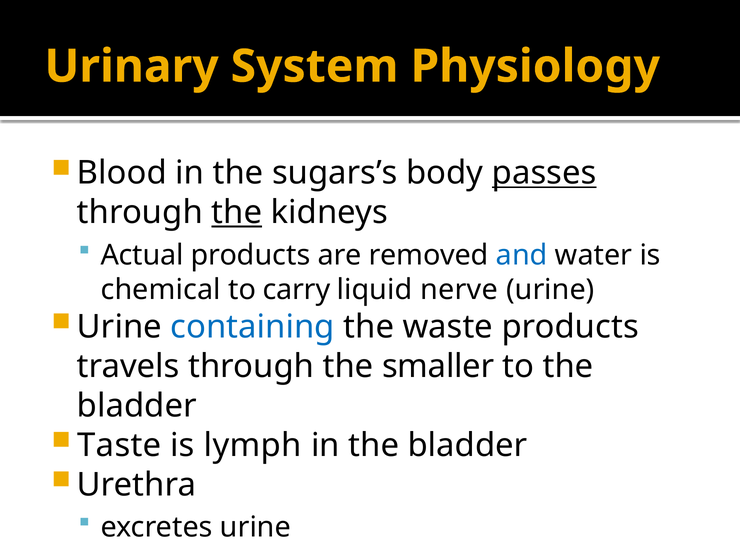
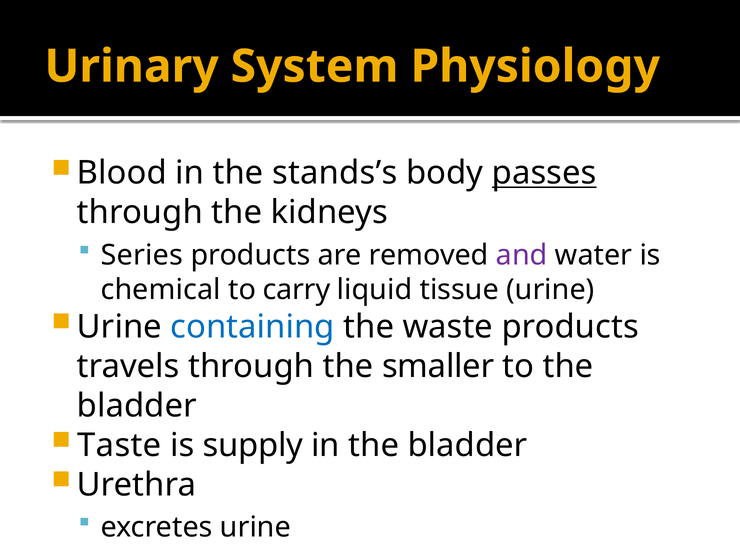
sugars’s: sugars’s -> stands’s
the at (237, 213) underline: present -> none
Actual: Actual -> Series
and colour: blue -> purple
nerve: nerve -> tissue
lymph: lymph -> supply
